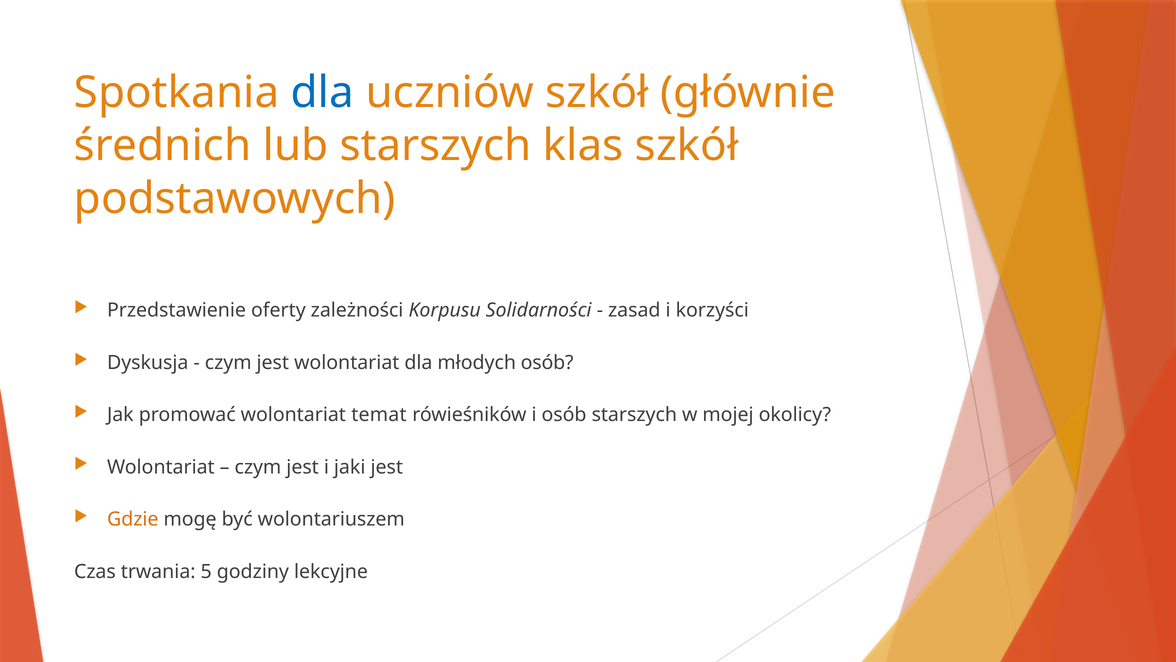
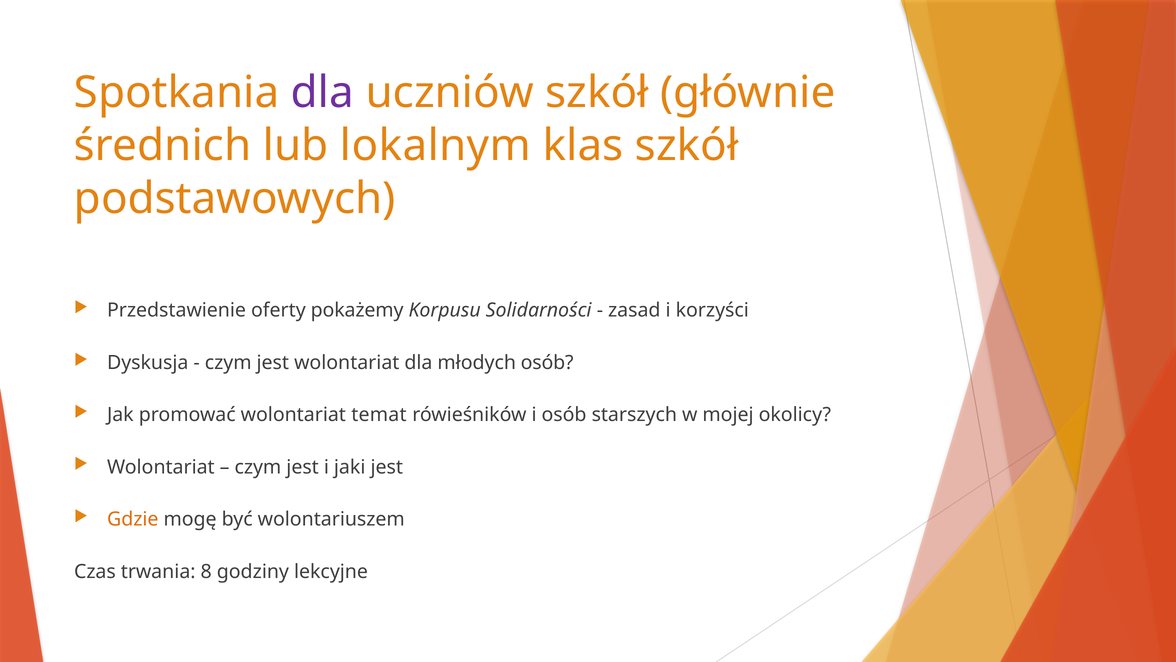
dla at (322, 93) colour: blue -> purple
lub starszych: starszych -> lokalnym
zależności: zależności -> pokażemy
5: 5 -> 8
